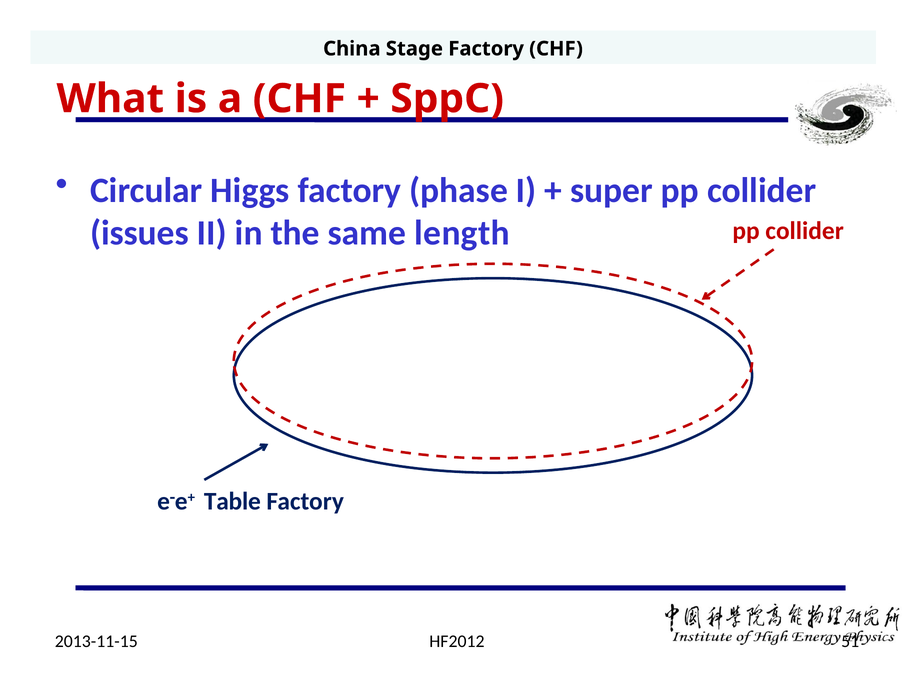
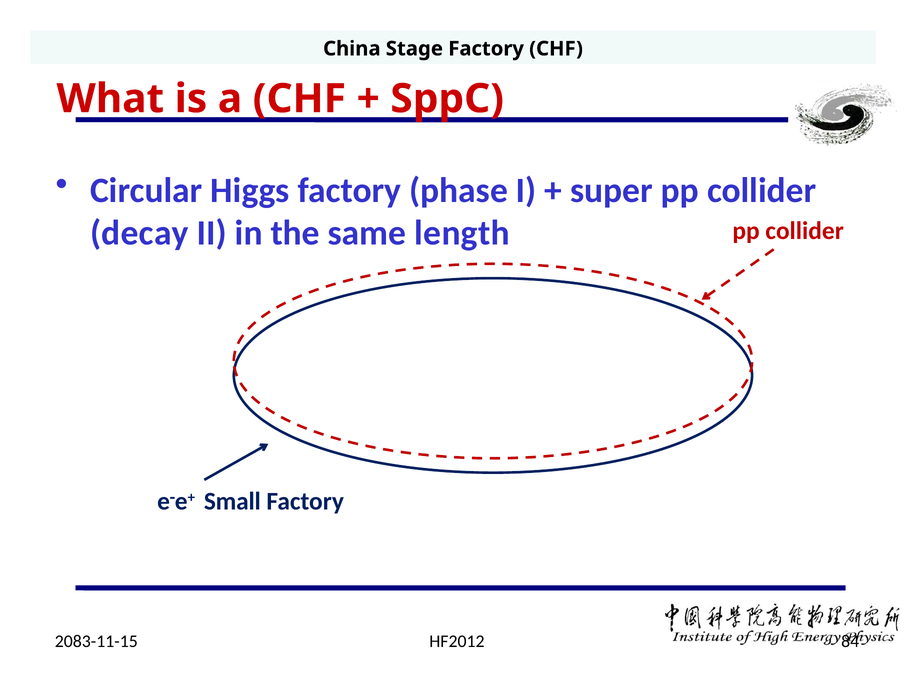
issues: issues -> decay
Table: Table -> Small
2013-11-15: 2013-11-15 -> 2083-11-15
51: 51 -> 84
